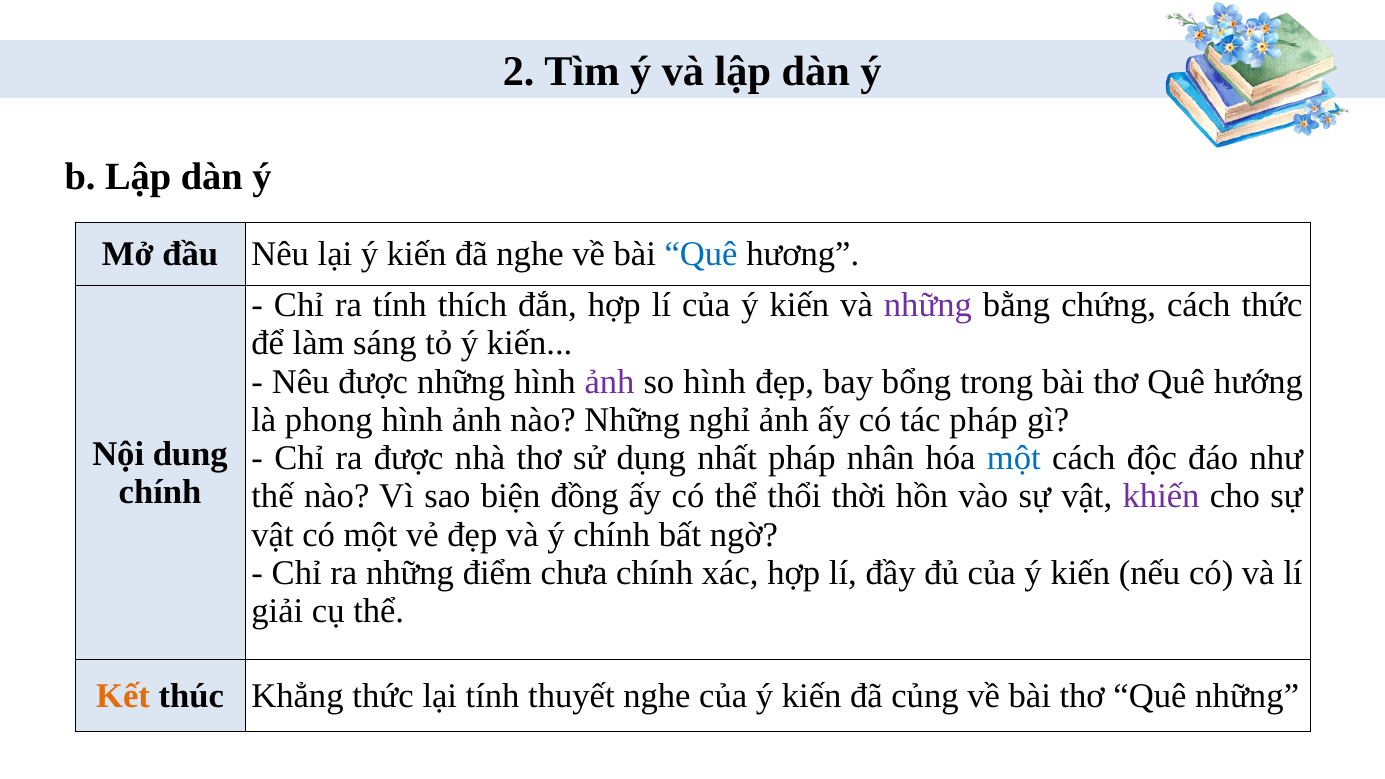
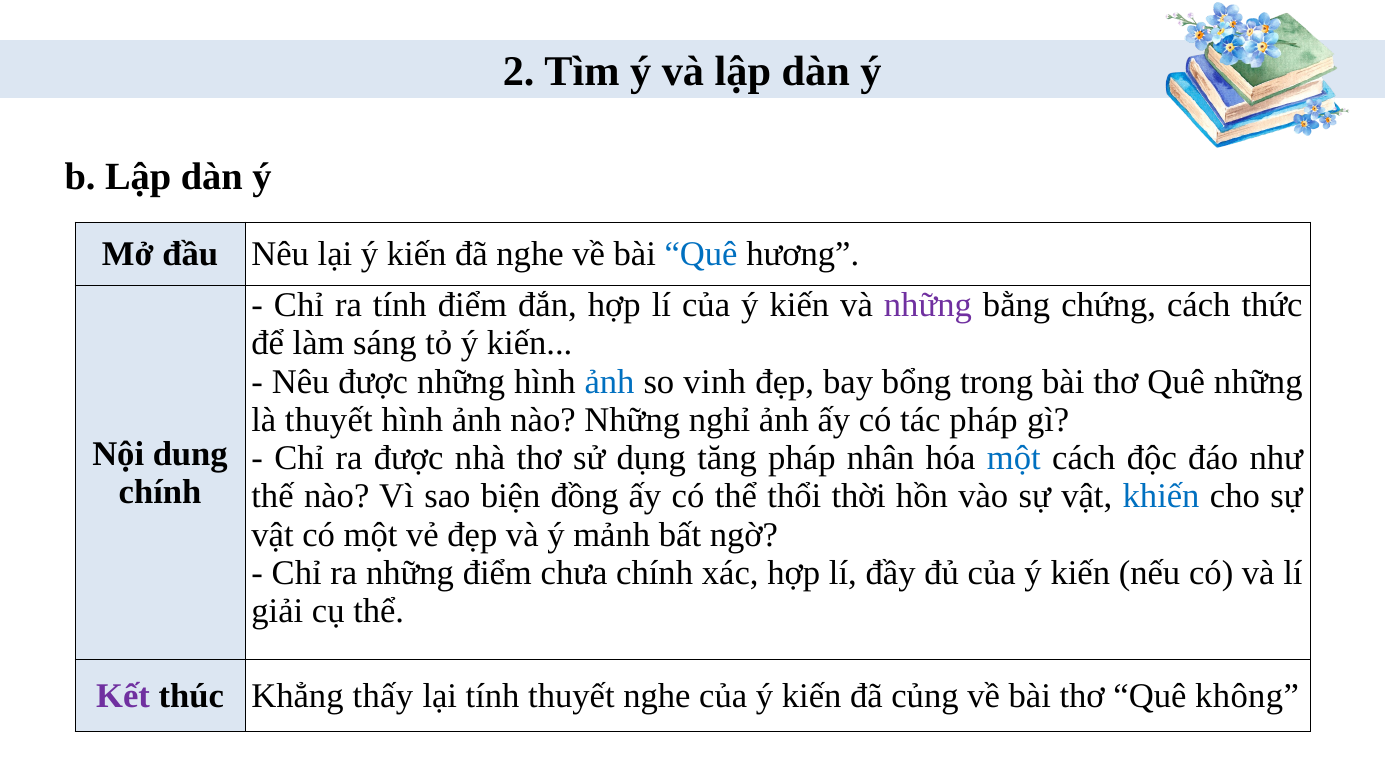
tính thích: thích -> điểm
ảnh at (610, 382) colour: purple -> blue
so hình: hình -> vinh
Quê hướng: hướng -> những
là phong: phong -> thuyết
nhất: nhất -> tăng
khiến colour: purple -> blue
ý chính: chính -> mảnh
Kết colour: orange -> purple
Khẳng thức: thức -> thấy
Quê những: những -> không
